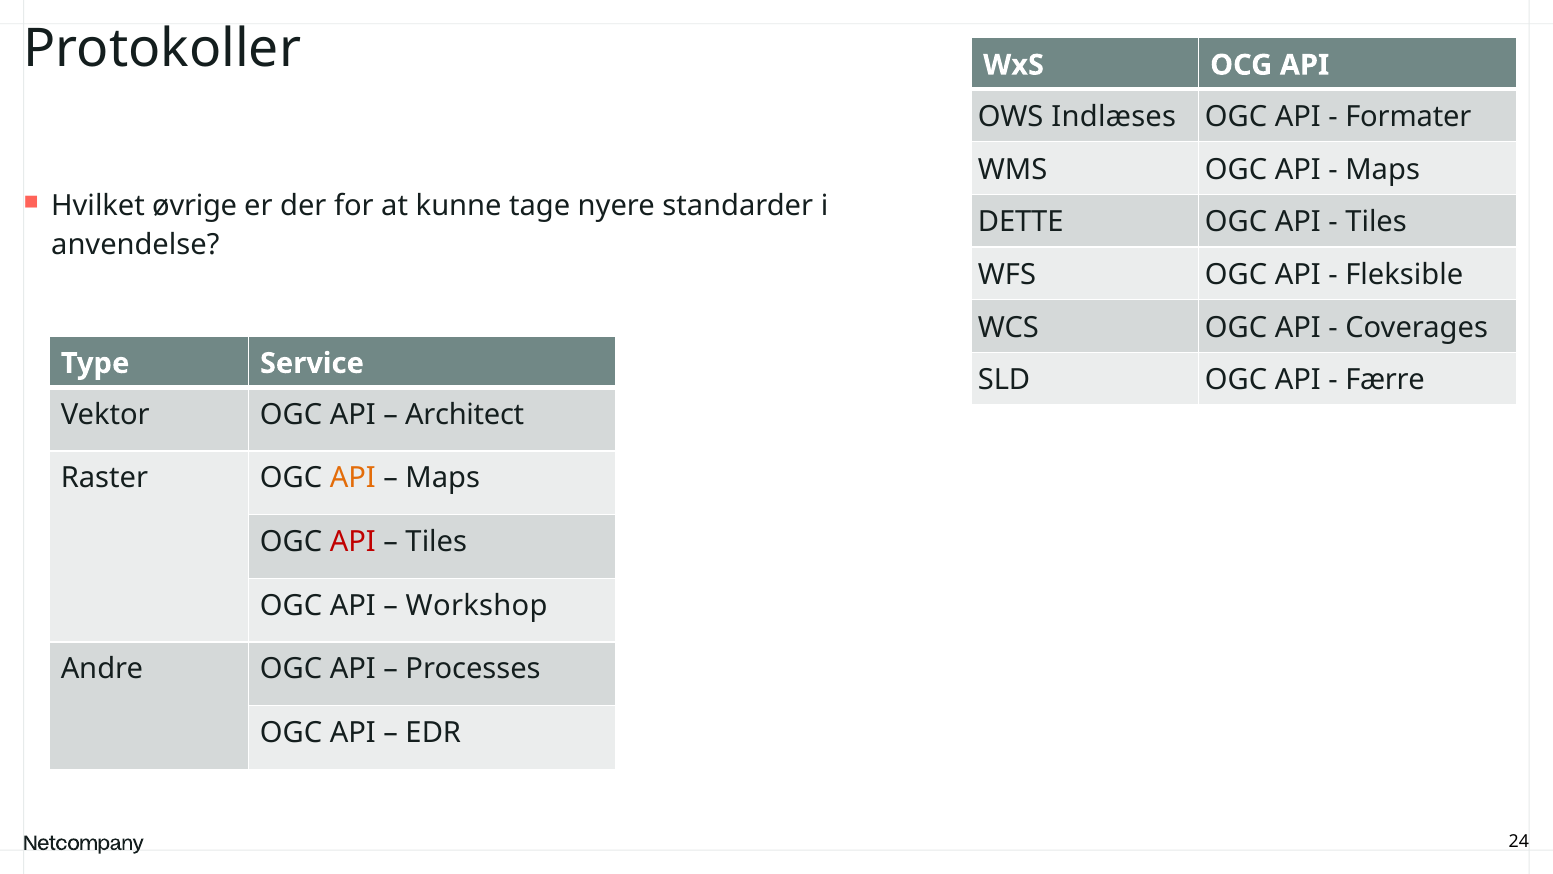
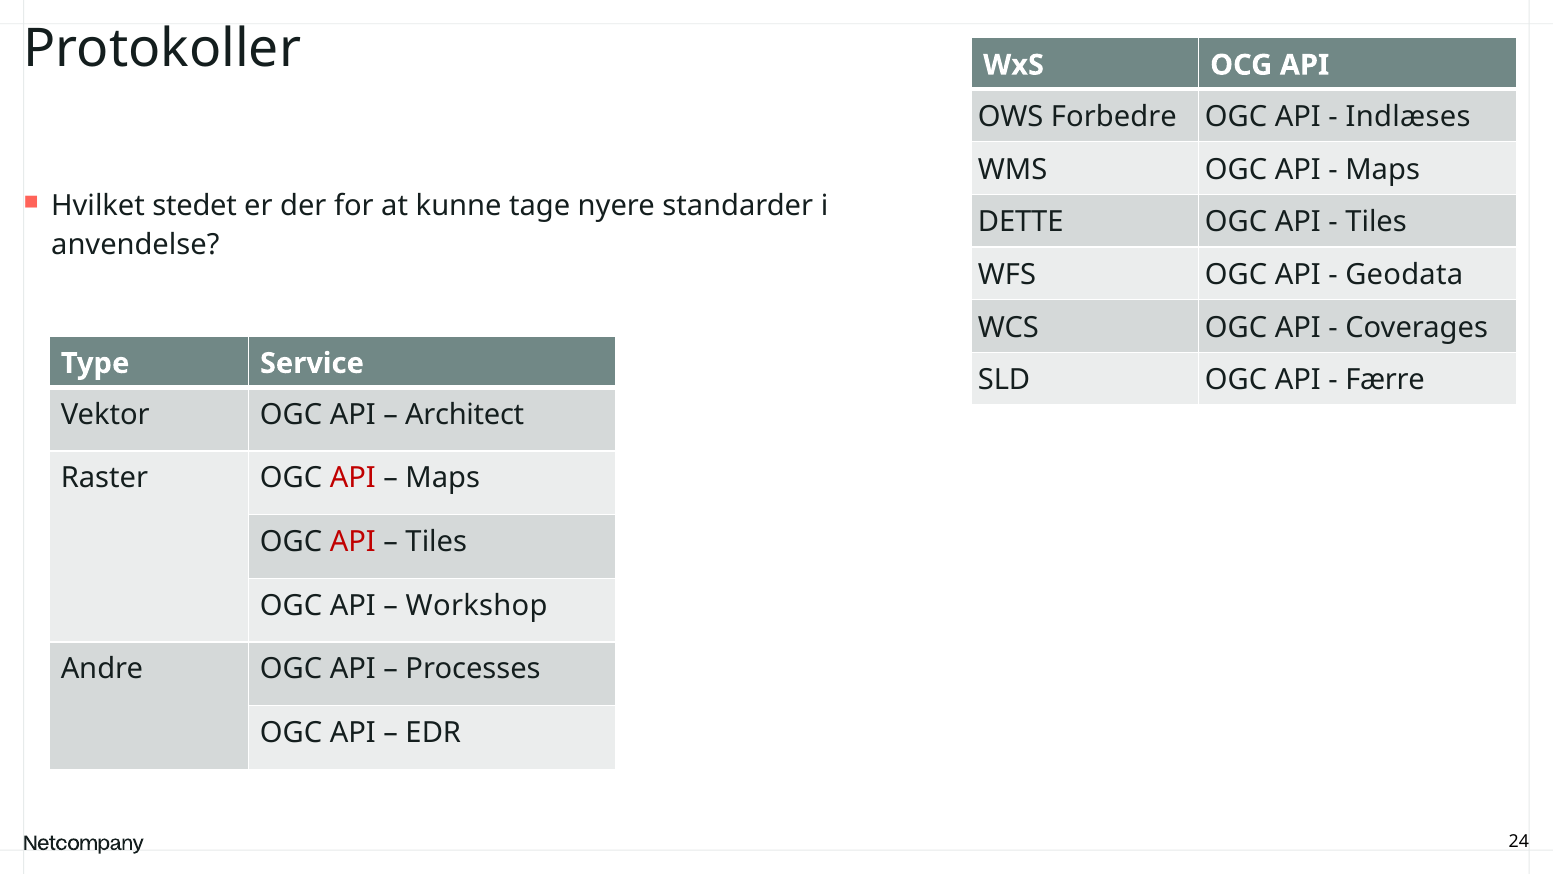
Indlæses: Indlæses -> Forbedre
Formater: Formater -> Indlæses
øvrige: øvrige -> stedet
Fleksible: Fleksible -> Geodata
API at (353, 478) colour: orange -> red
